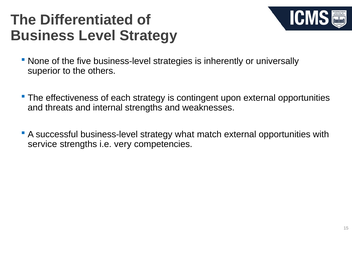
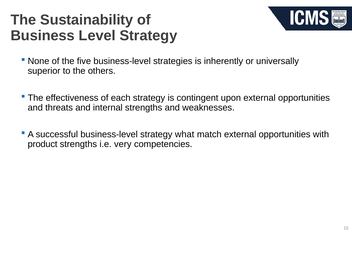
Differentiated: Differentiated -> Sustainability
service: service -> product
